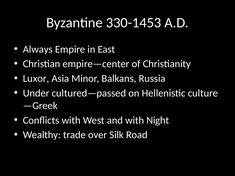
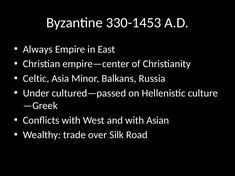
Luxor: Luxor -> Celtic
Night: Night -> Asian
